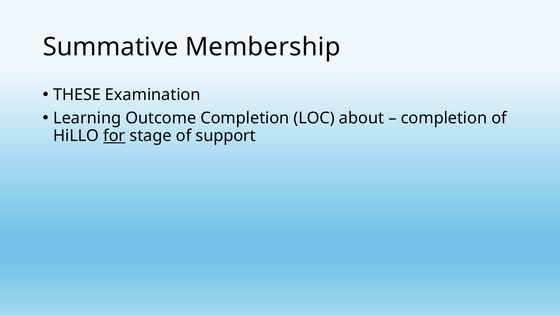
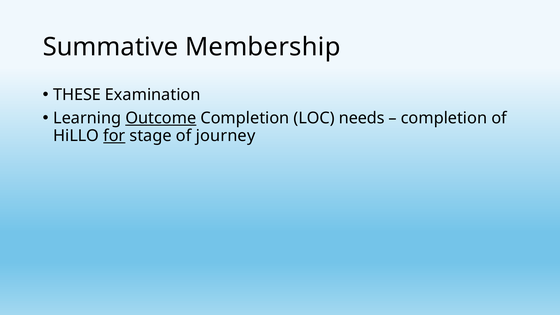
Outcome underline: none -> present
about: about -> needs
support: support -> journey
